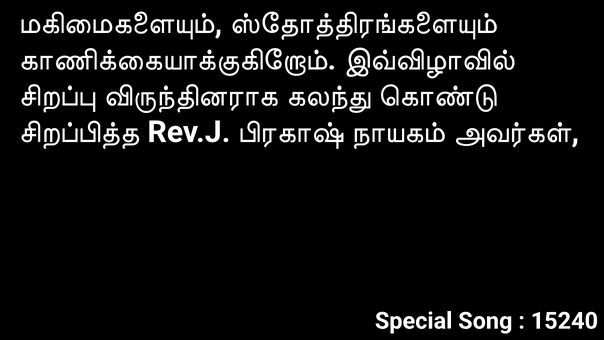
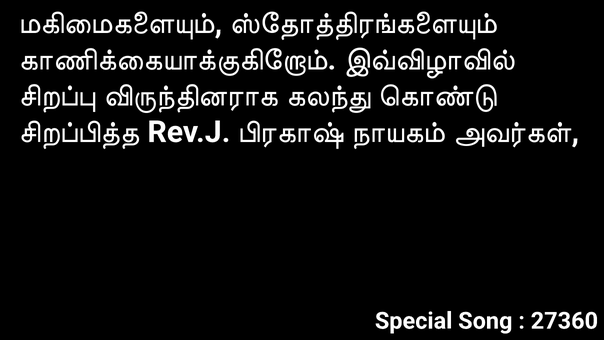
15240: 15240 -> 27360
